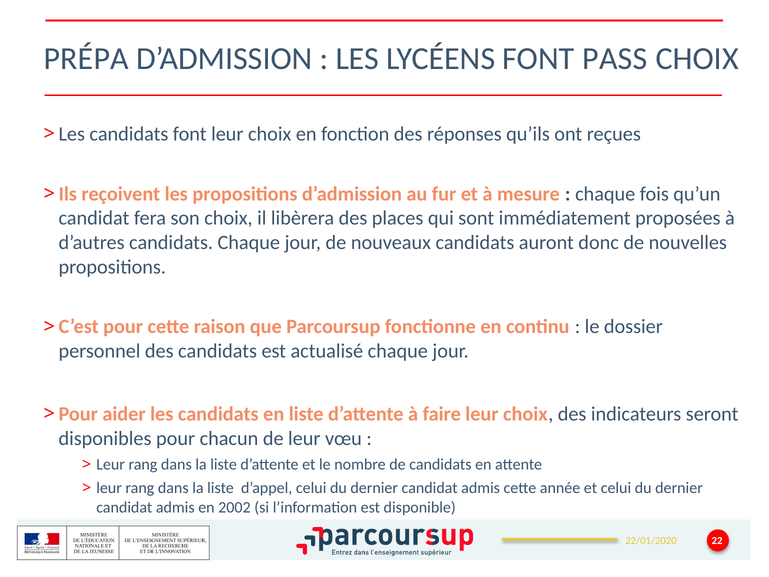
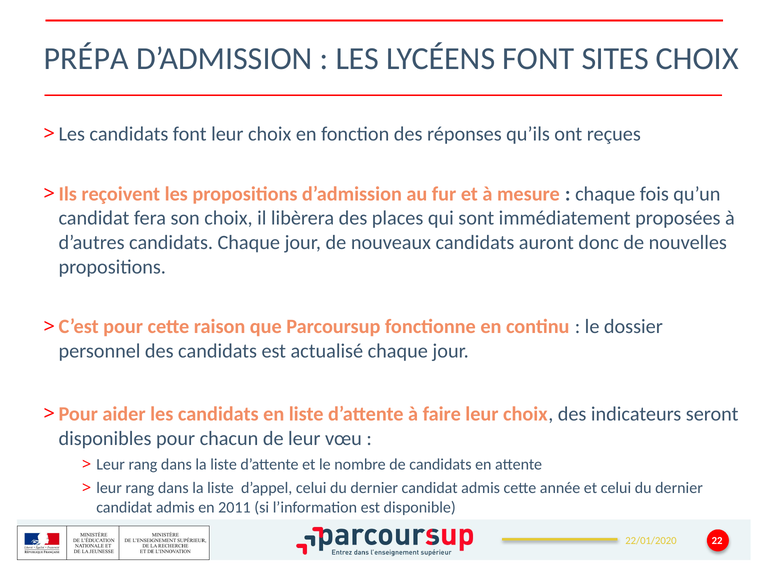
PASS: PASS -> SITES
2002: 2002 -> 2011
